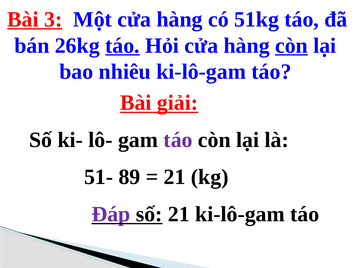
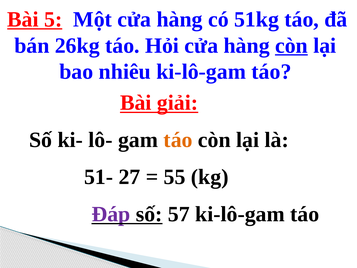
3: 3 -> 5
táo at (122, 46) underline: present -> none
táo at (178, 140) colour: purple -> orange
89: 89 -> 27
21 at (175, 177): 21 -> 55
số 21: 21 -> 57
